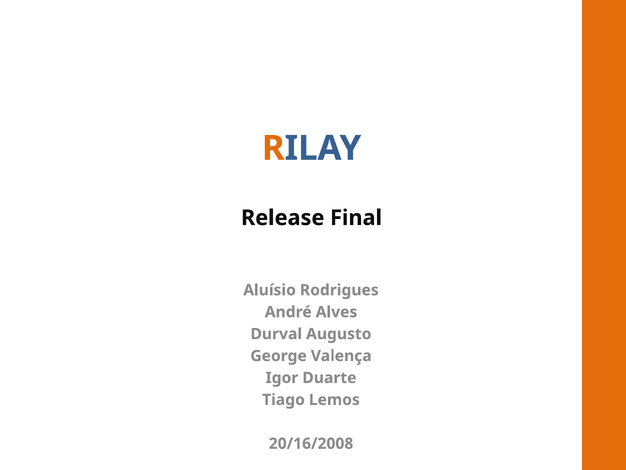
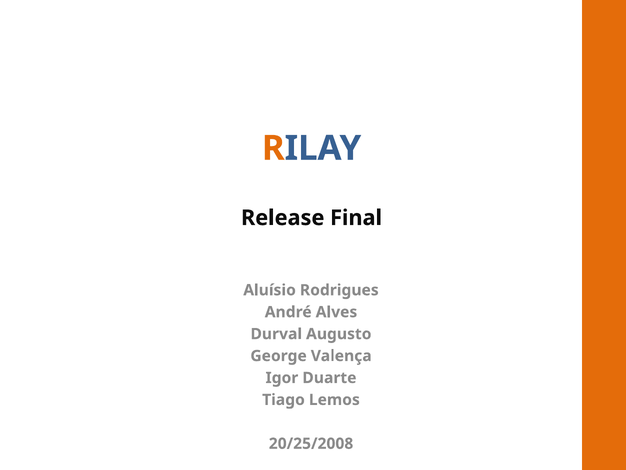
20/16/2008: 20/16/2008 -> 20/25/2008
